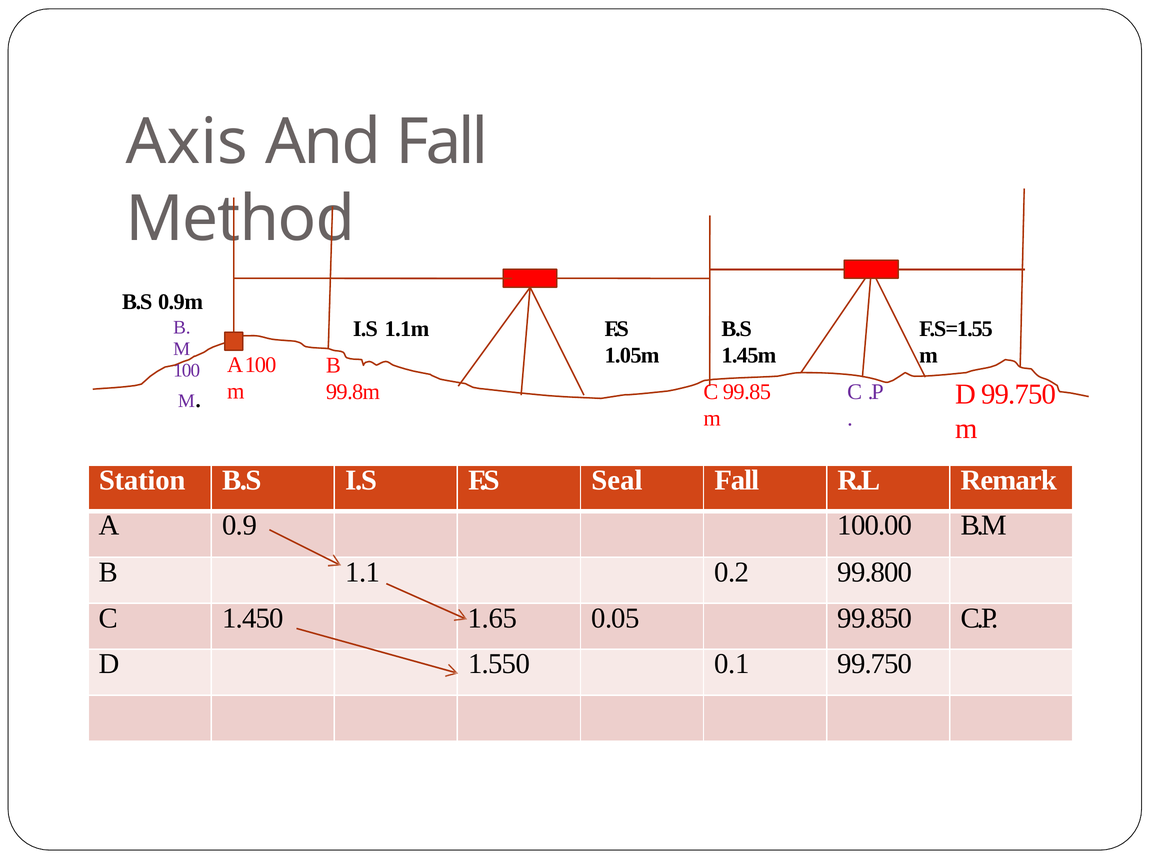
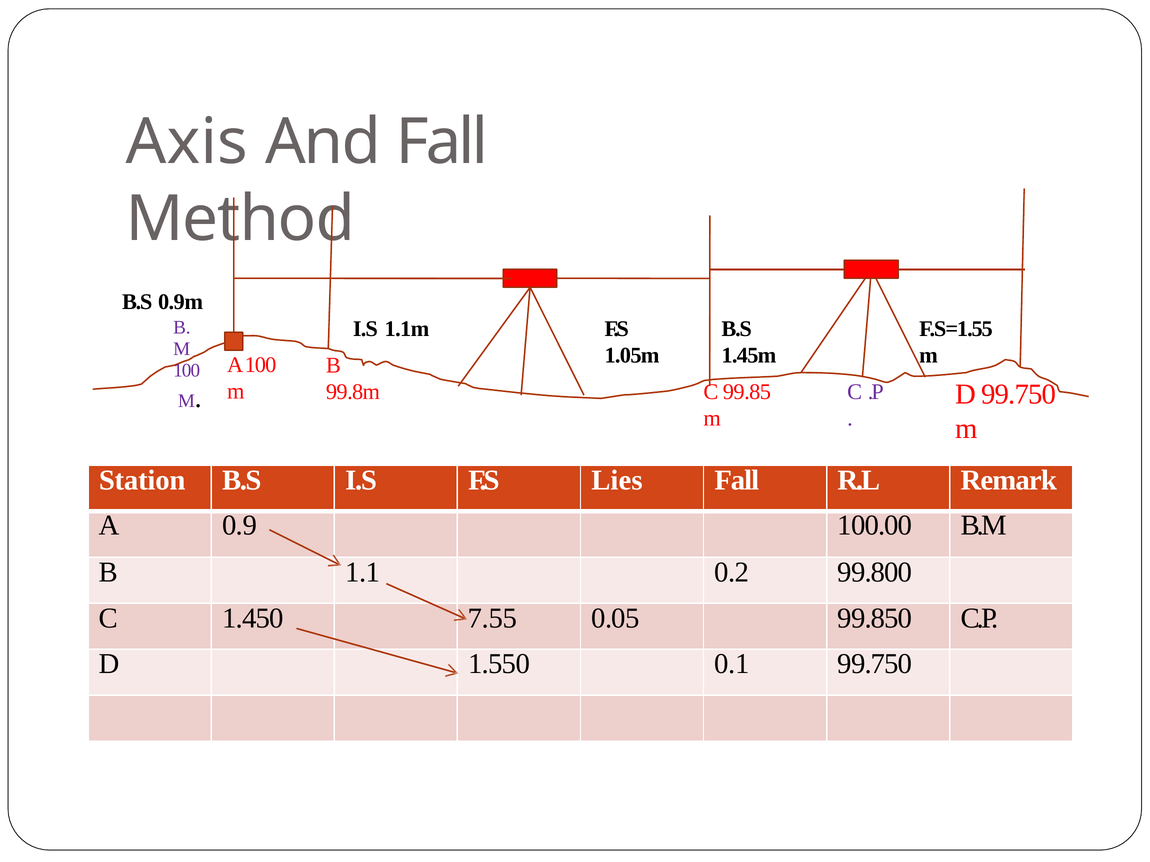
Seal: Seal -> Lies
1.65: 1.65 -> 7.55
